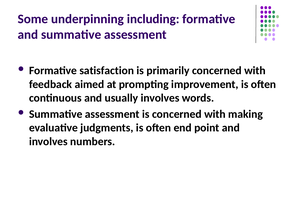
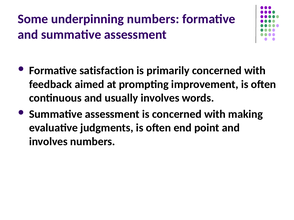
underpinning including: including -> numbers
